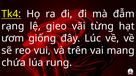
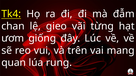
rạng: rạng -> chan
chứa: chứa -> quan
